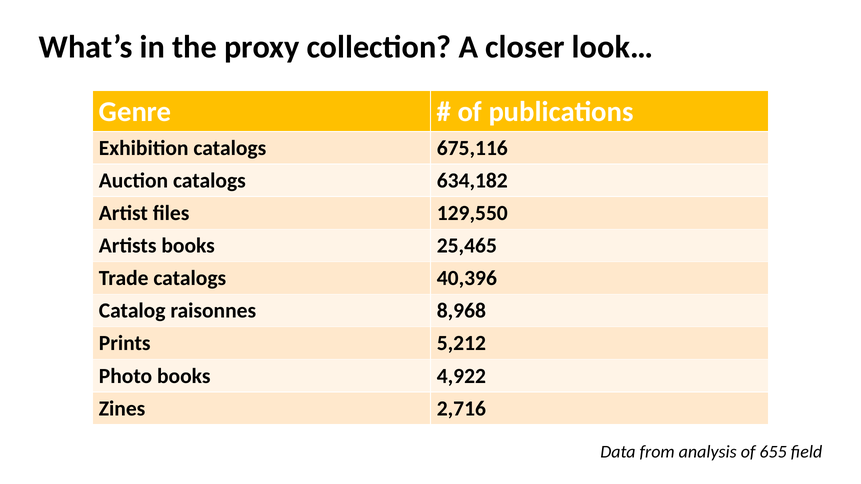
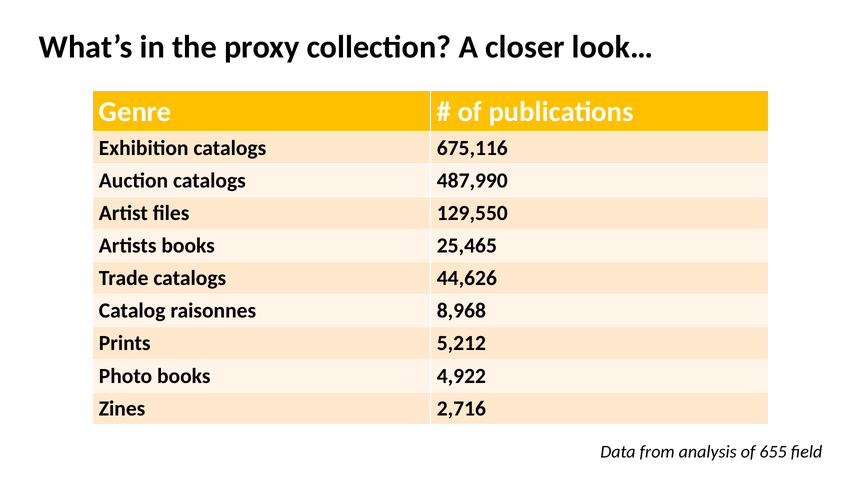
634,182: 634,182 -> 487,990
40,396: 40,396 -> 44,626
